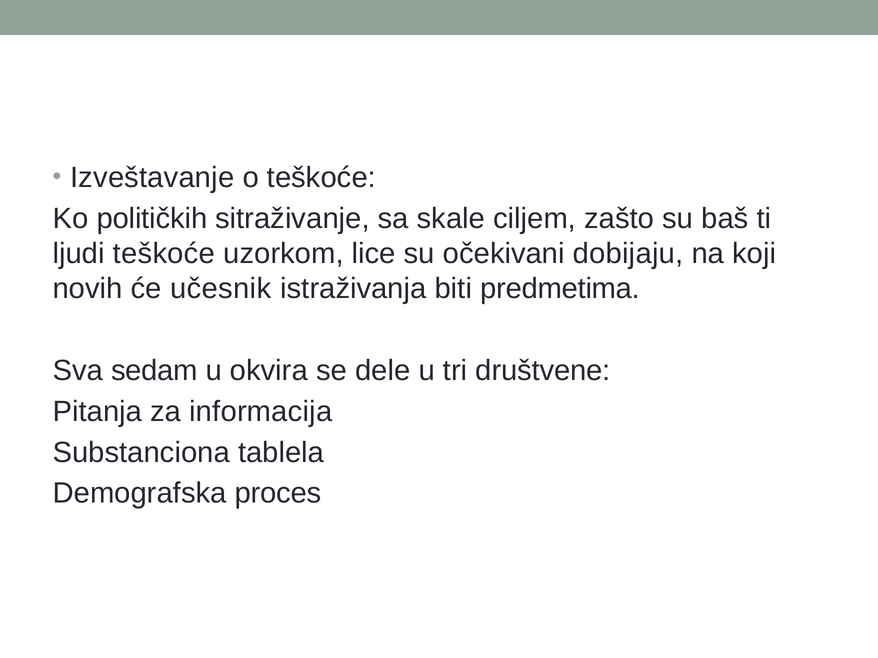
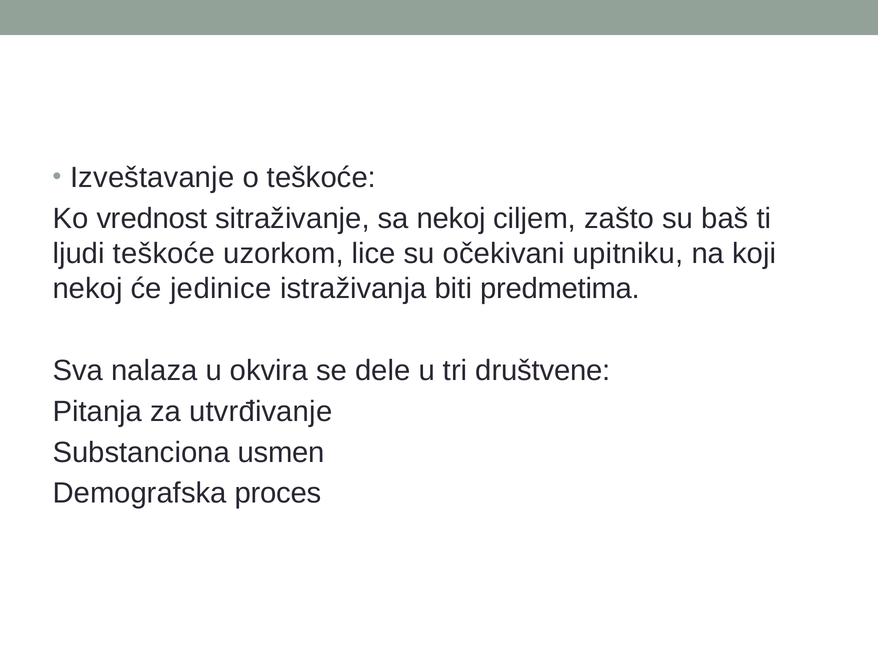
političkih: političkih -> vrednost
sa skale: skale -> nekoj
dobijaju: dobijaju -> upitniku
novih at (88, 289): novih -> nekoj
učesnik: učesnik -> jedinice
sedam: sedam -> nalaza
informacija: informacija -> utvrđivanje
tablela: tablela -> usmen
